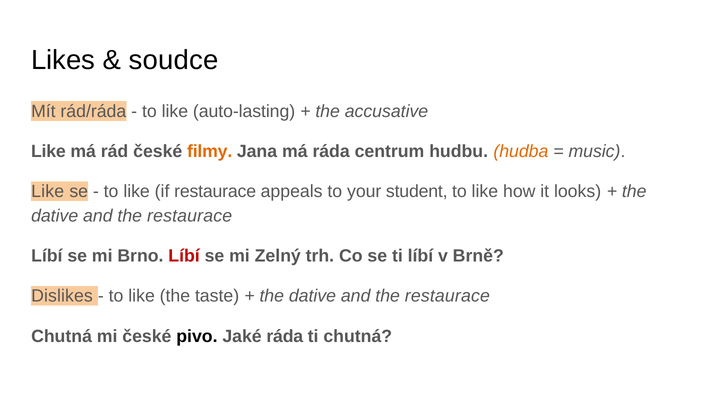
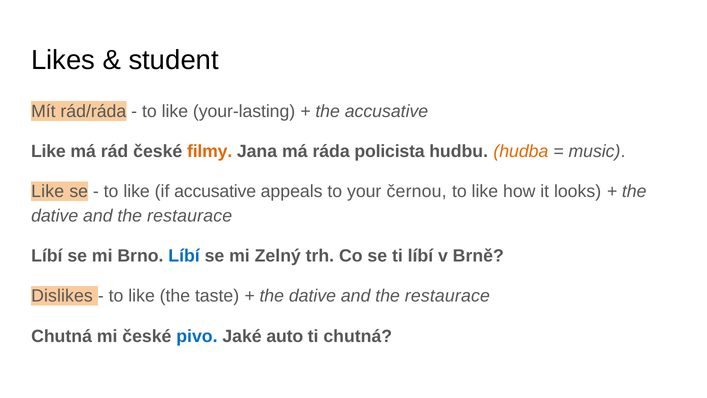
soudce: soudce -> student
auto-lasting: auto-lasting -> your-lasting
centrum: centrum -> policista
if restaurace: restaurace -> accusative
student: student -> černou
Líbí at (184, 256) colour: red -> blue
pivo colour: black -> blue
Jaké ráda: ráda -> auto
